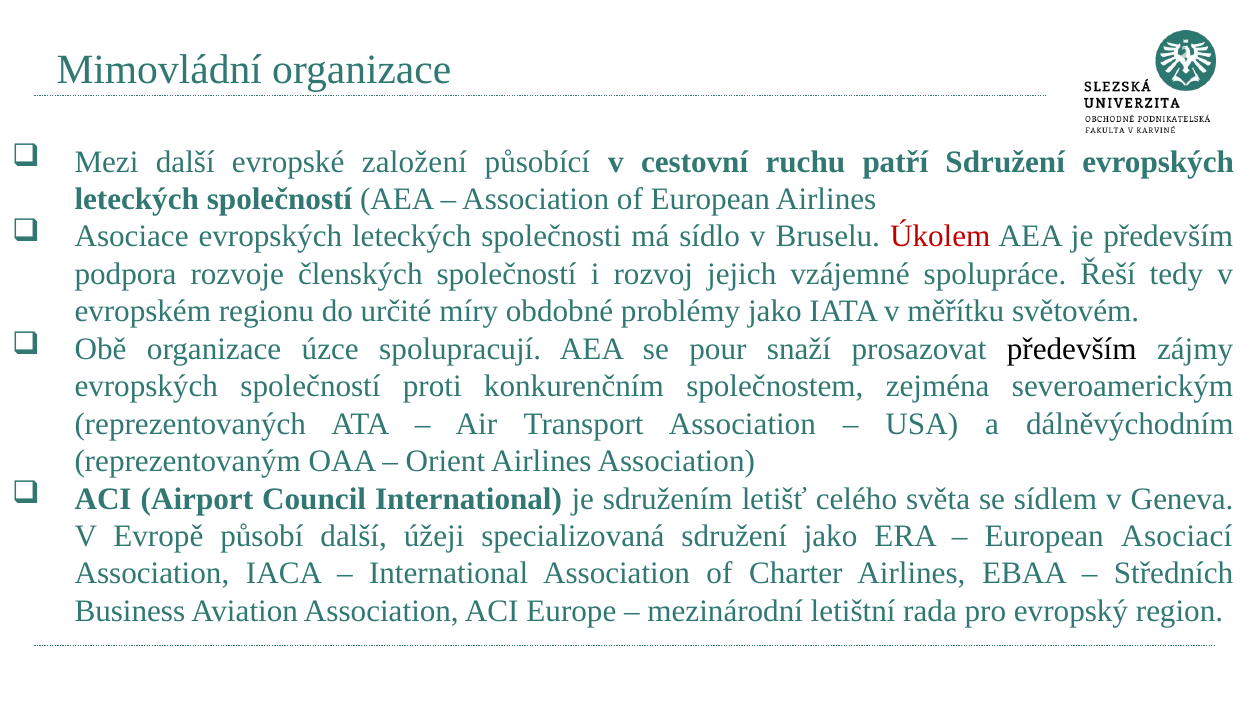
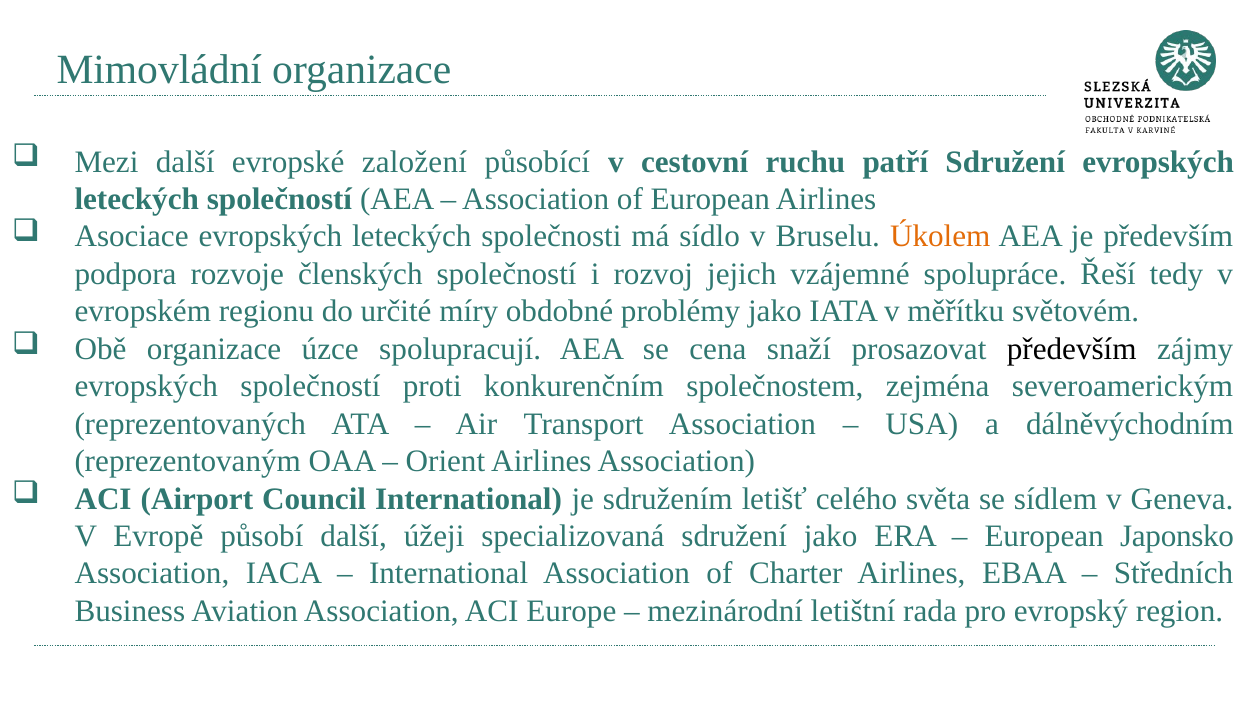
Úkolem colour: red -> orange
pour: pour -> cena
Asociací: Asociací -> Japonsko
